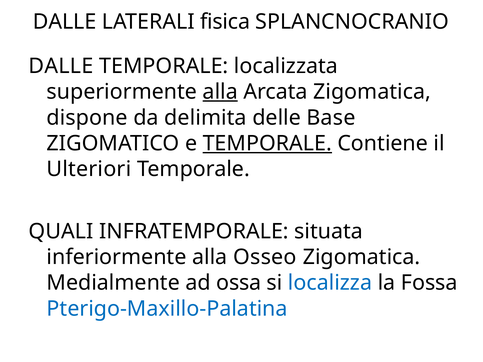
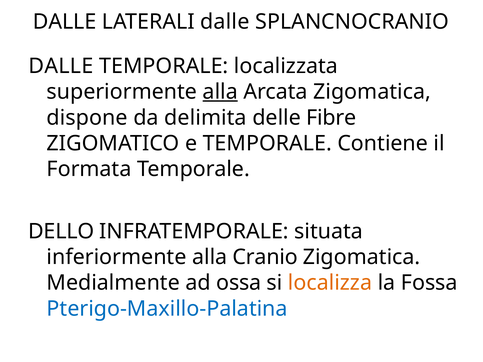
LATERALI fisica: fisica -> dalle
Base: Base -> Fibre
TEMPORALE at (267, 143) underline: present -> none
Ulteriori: Ulteriori -> Formata
QUALI: QUALI -> DELLO
Osseo: Osseo -> Cranio
localizza colour: blue -> orange
